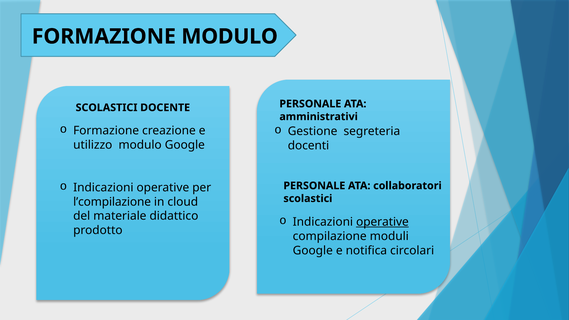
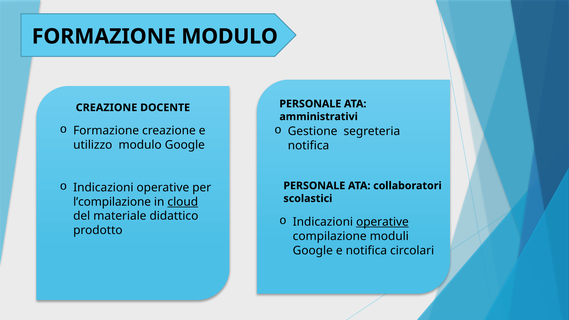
SCOLASTICI at (107, 108): SCOLASTICI -> CREAZIONE
docenti at (309, 146): docenti -> notifica
cloud underline: none -> present
